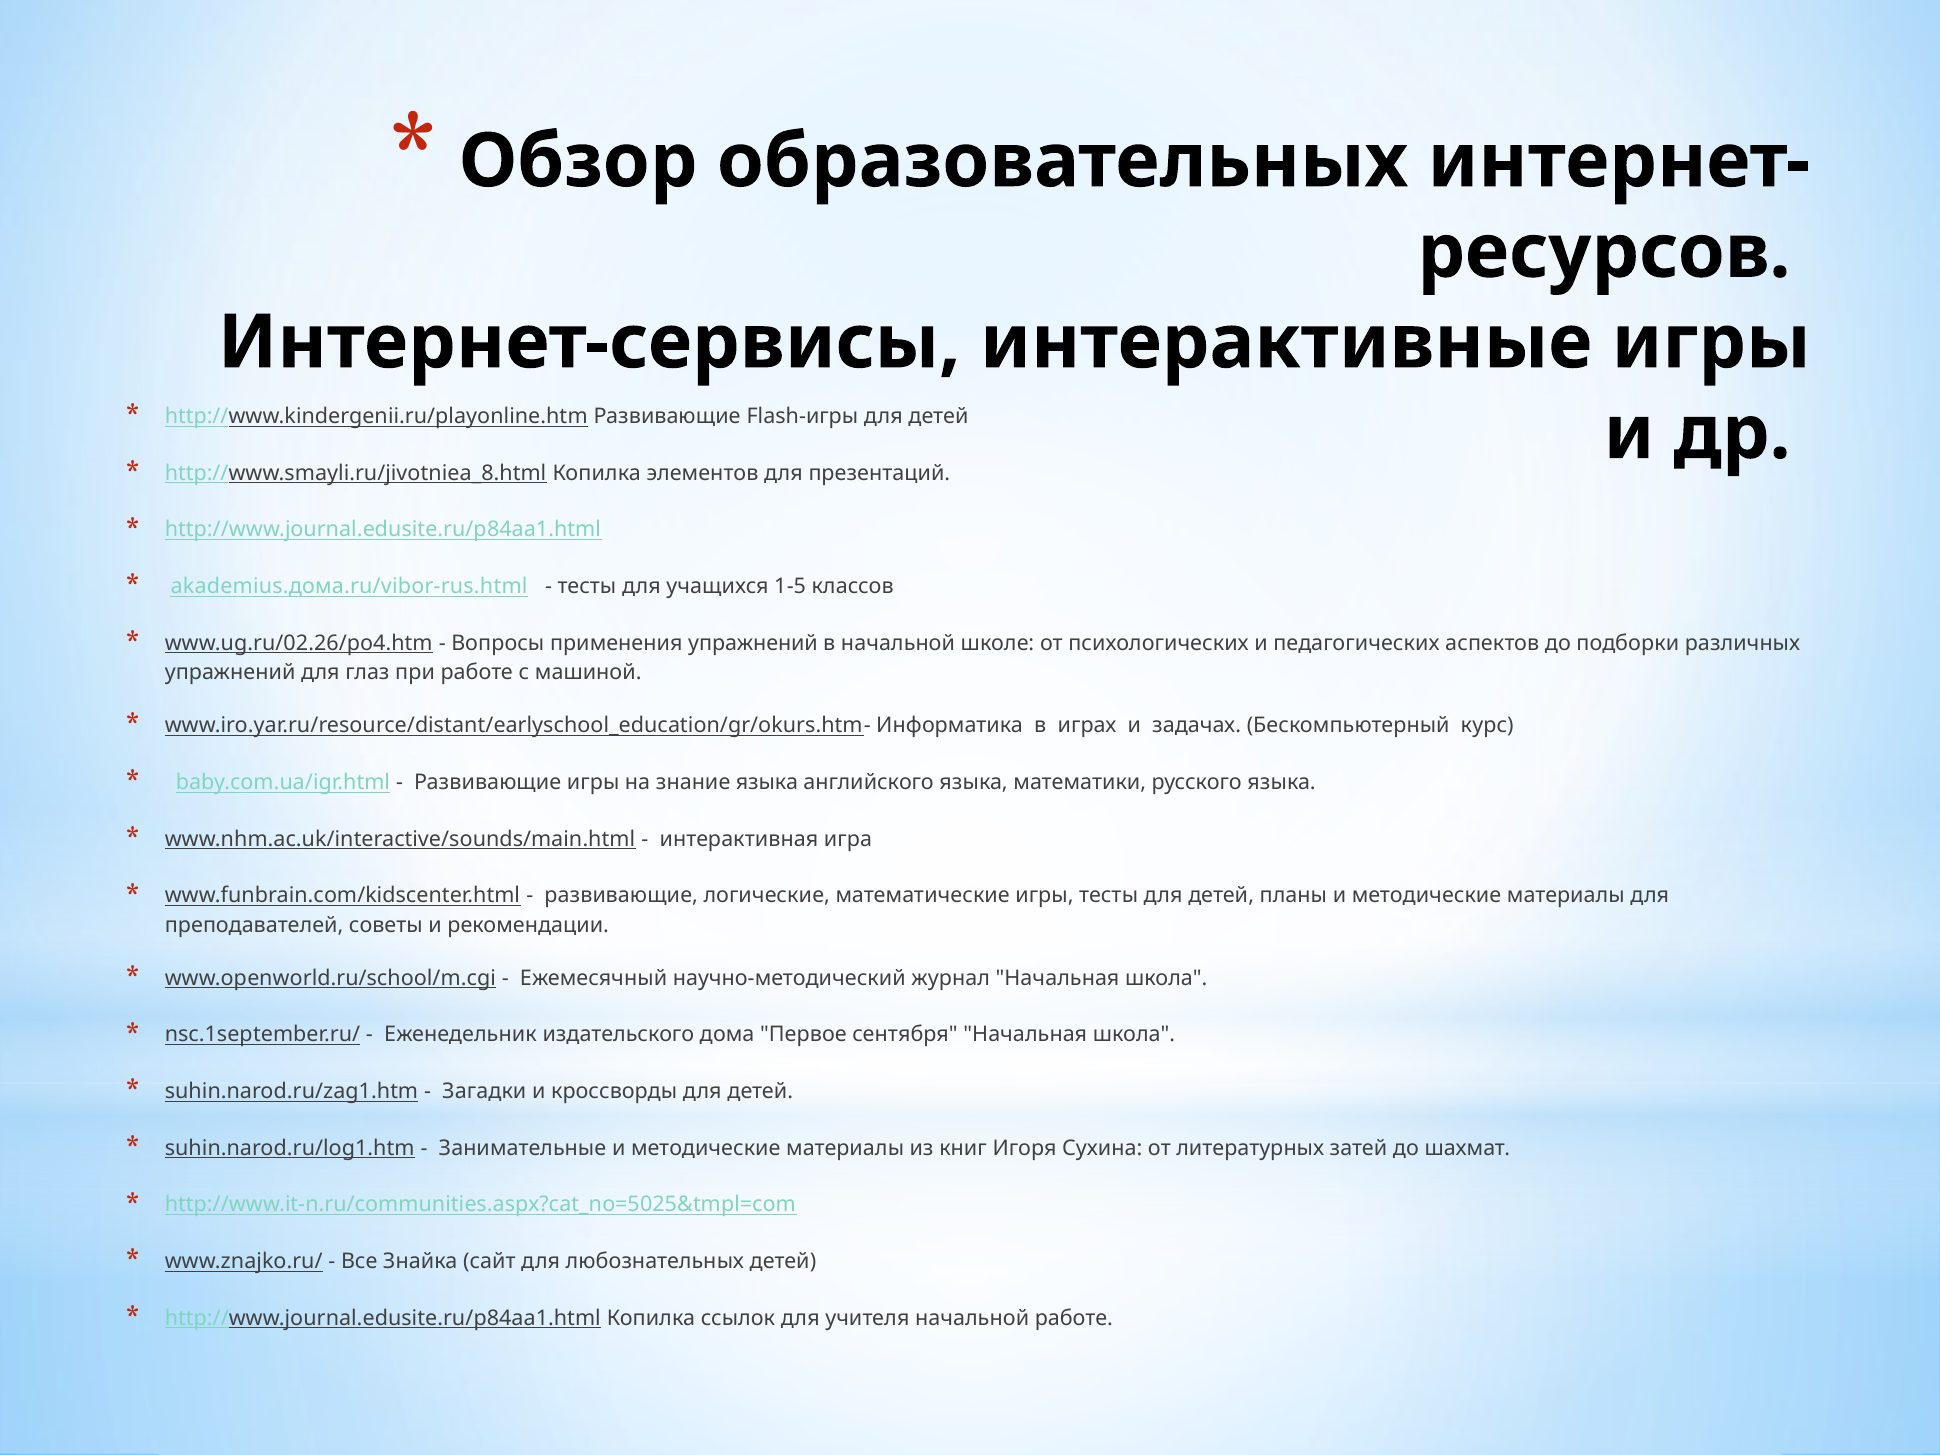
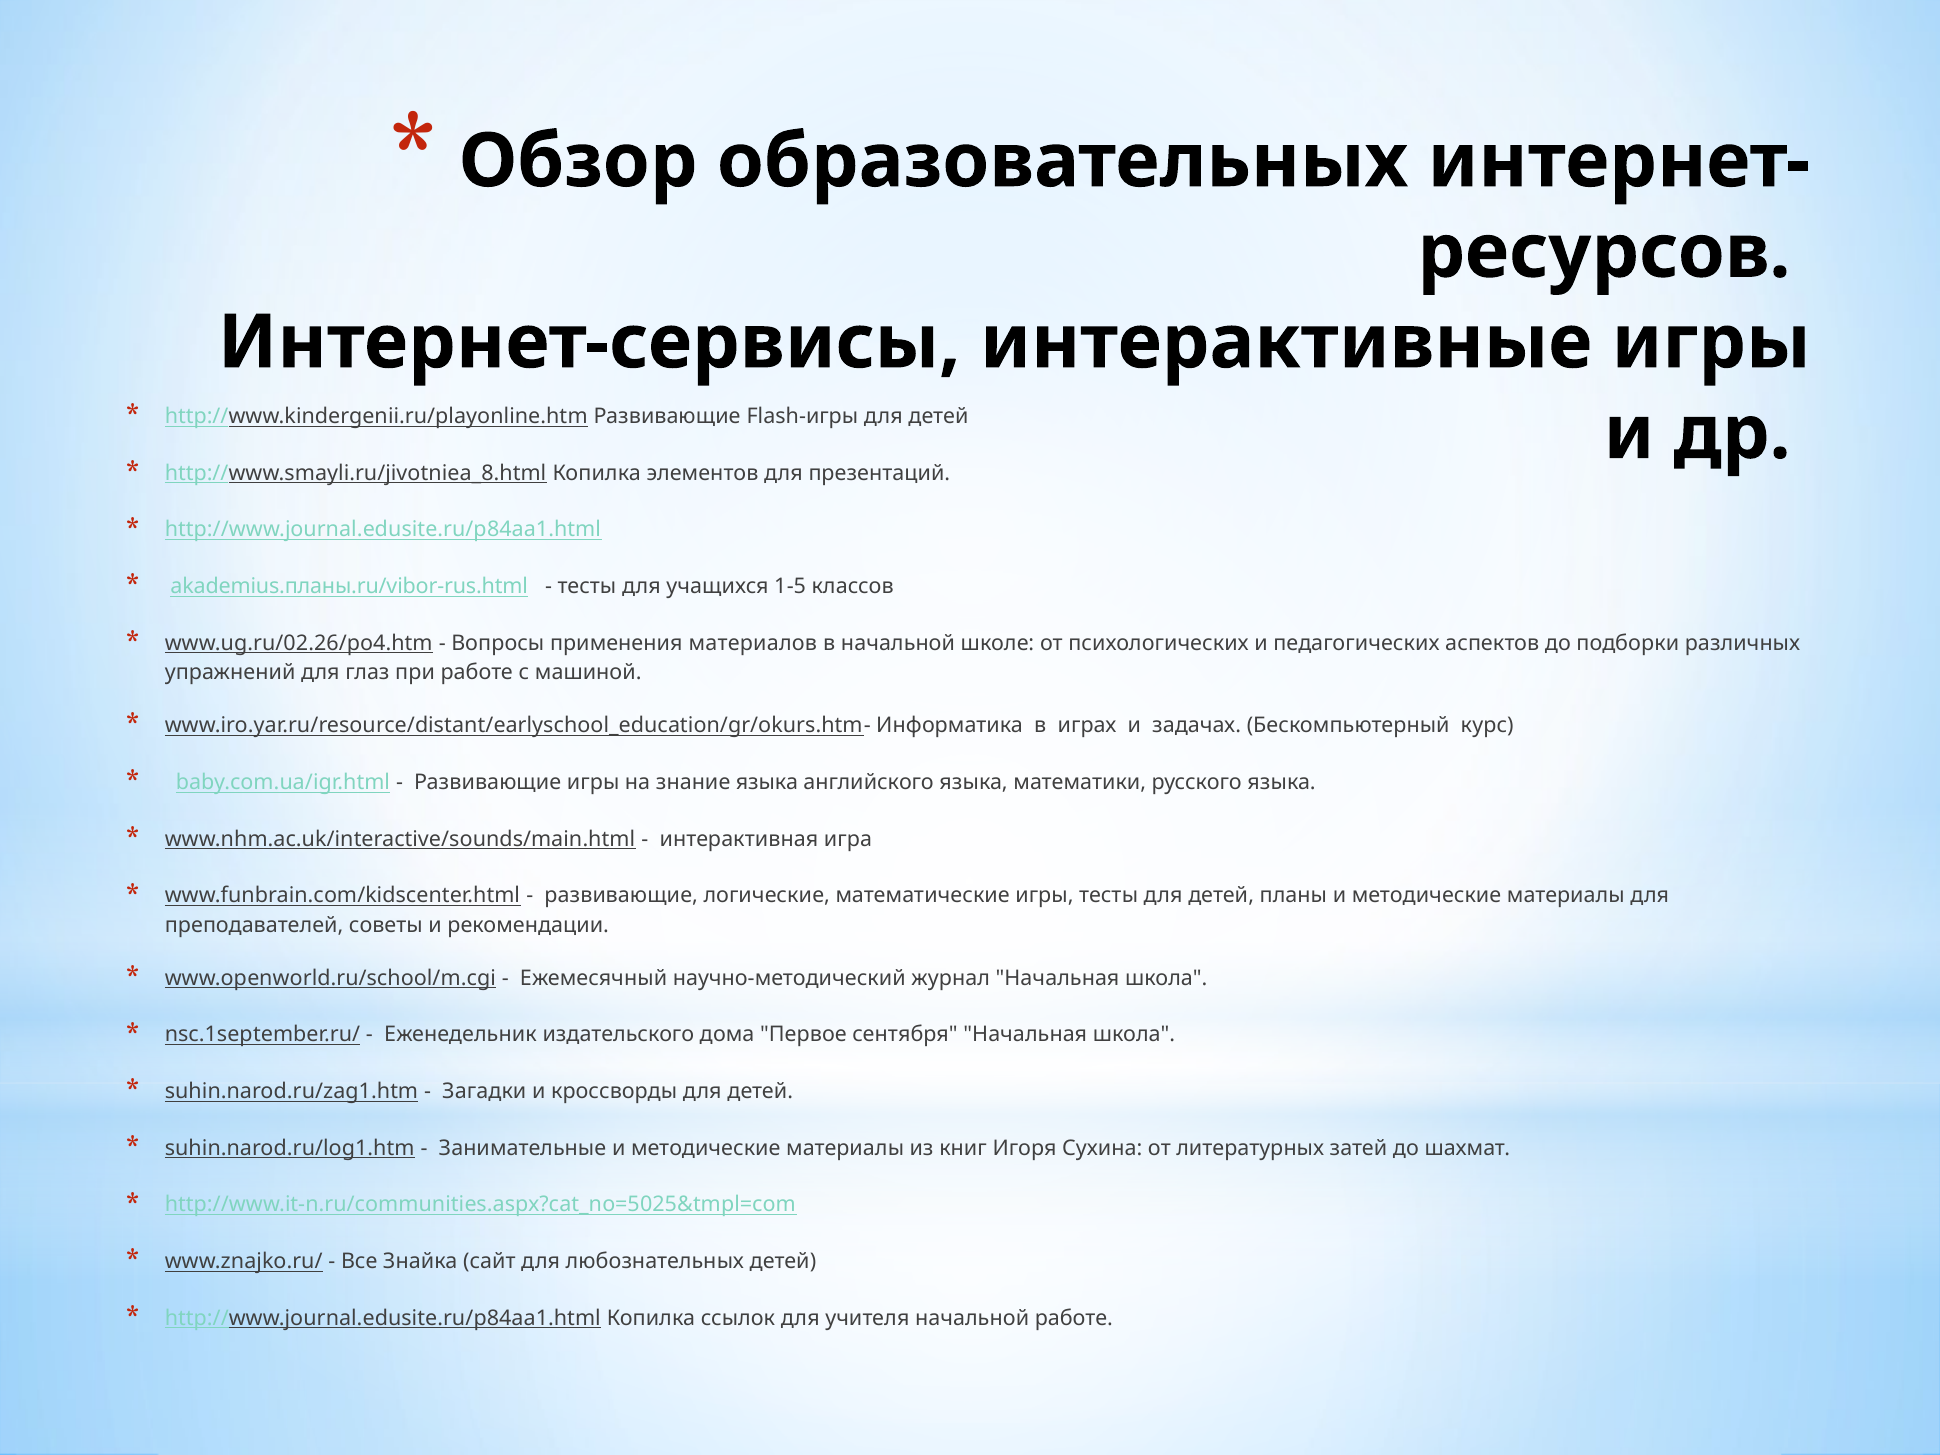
akademius.дома.ru/vibor-rus.html: akademius.дома.ru/vibor-rus.html -> akademius.планы.ru/vibor-rus.html
применения упражнений: упражнений -> материалов
